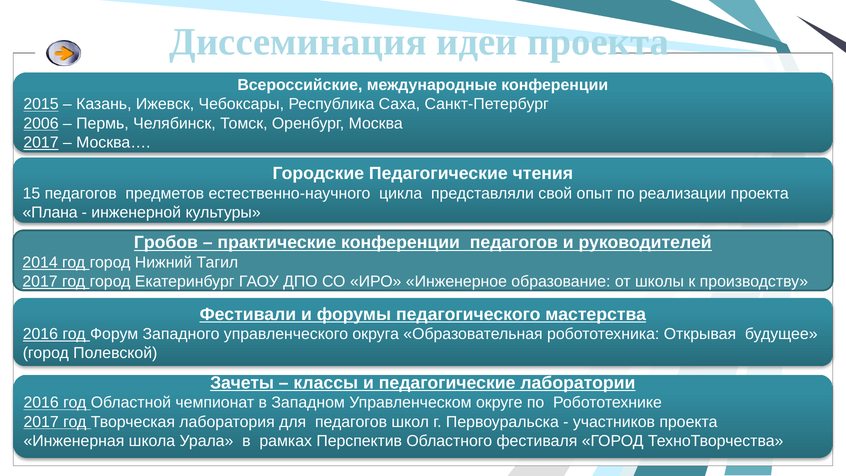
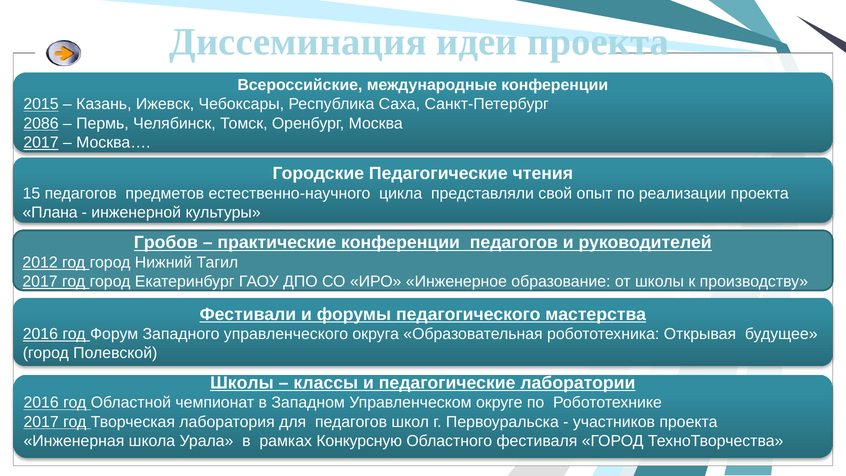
2006: 2006 -> 2086
2014: 2014 -> 2012
Зачеты at (242, 383): Зачеты -> Школы
Перспектив: Перспектив -> Конкурсную
